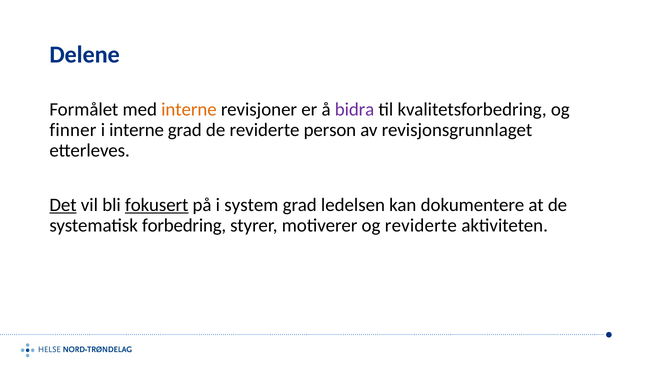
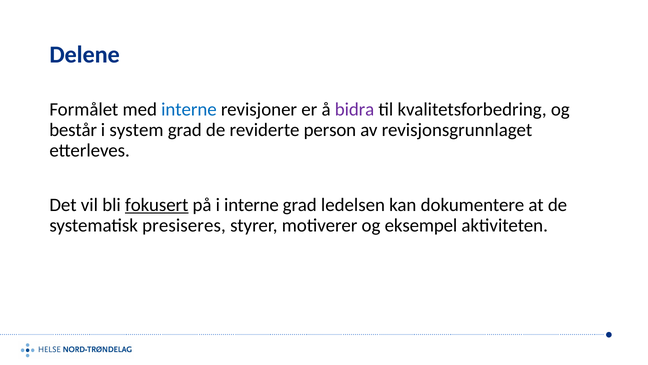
interne at (189, 110) colour: orange -> blue
finner: finner -> består
i interne: interne -> system
Det underline: present -> none
i system: system -> interne
forbedring: forbedring -> presiseres
og reviderte: reviderte -> eksempel
